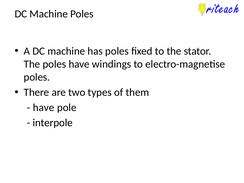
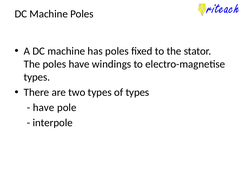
poles at (37, 77): poles -> types
of them: them -> types
